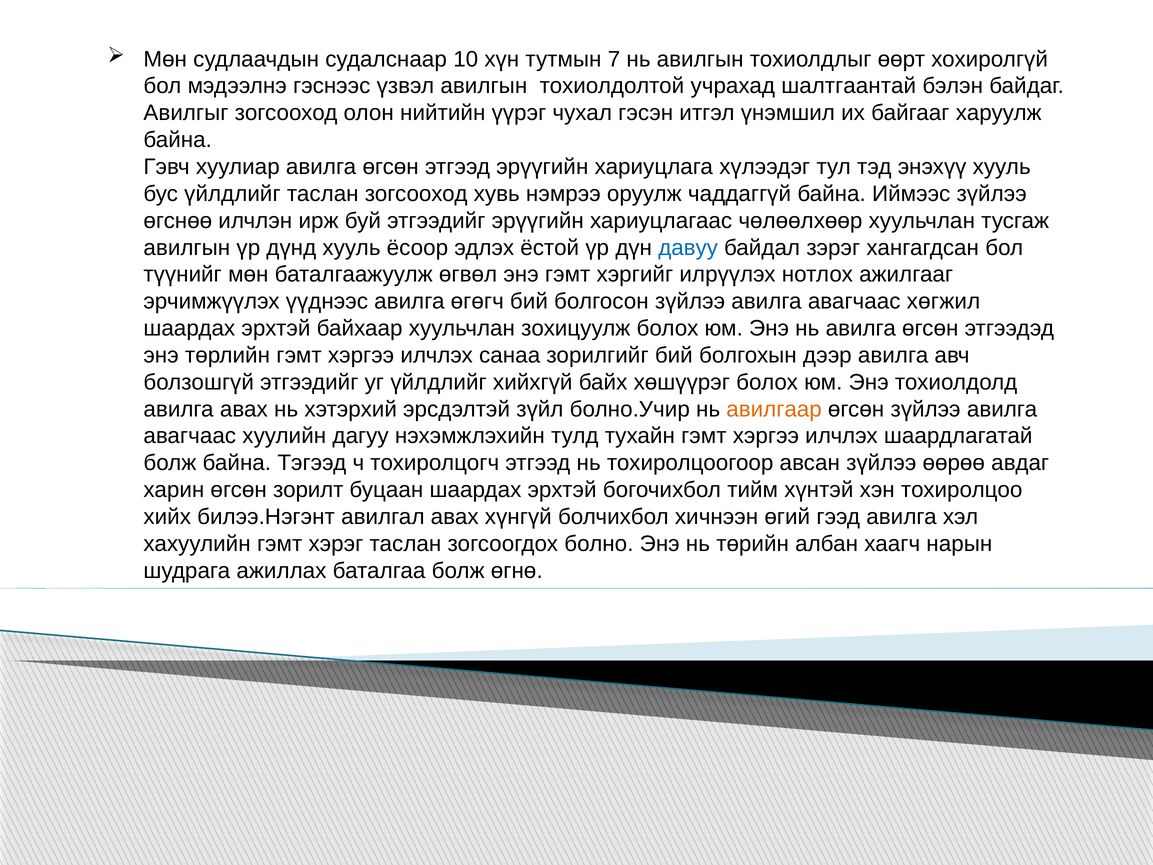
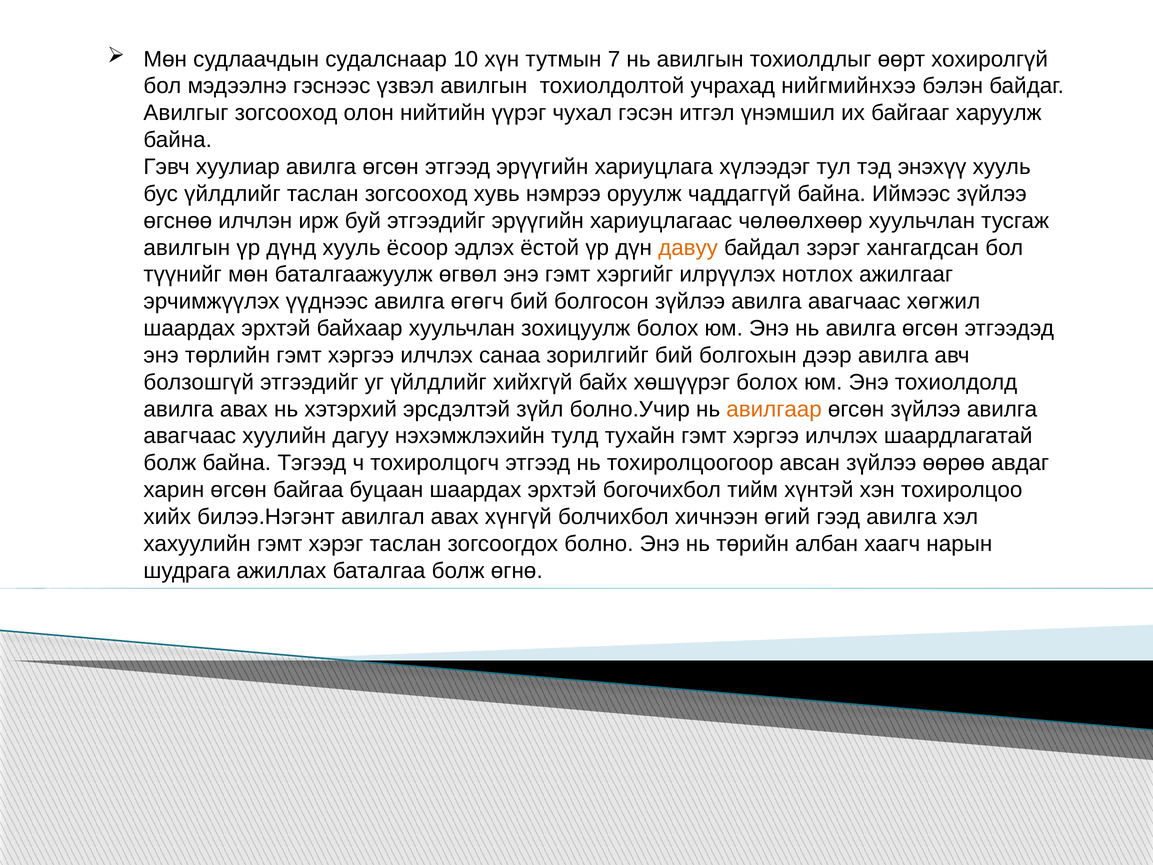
шалтгаантай: шалтгаантай -> нийгмийнхээ
давуу colour: blue -> orange
зорилт: зорилт -> байгаа
